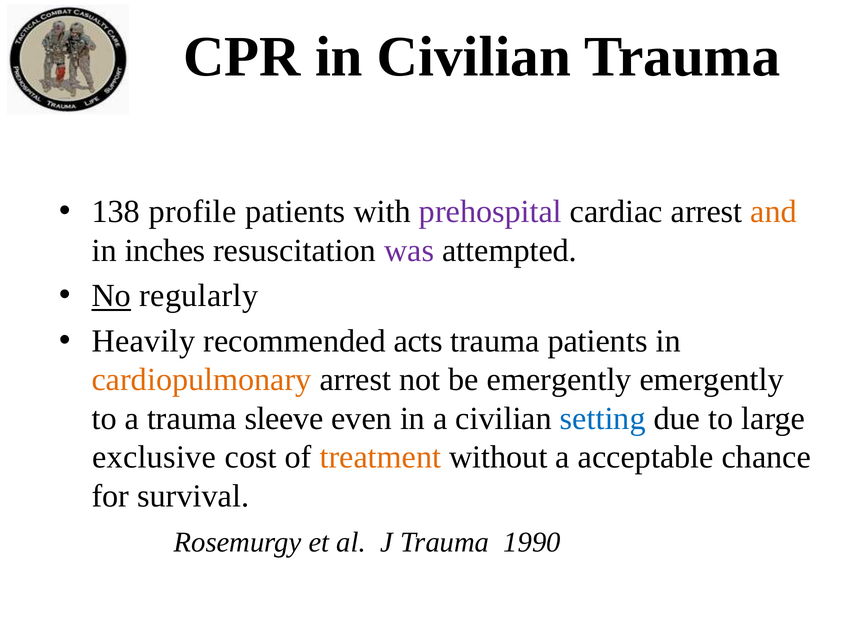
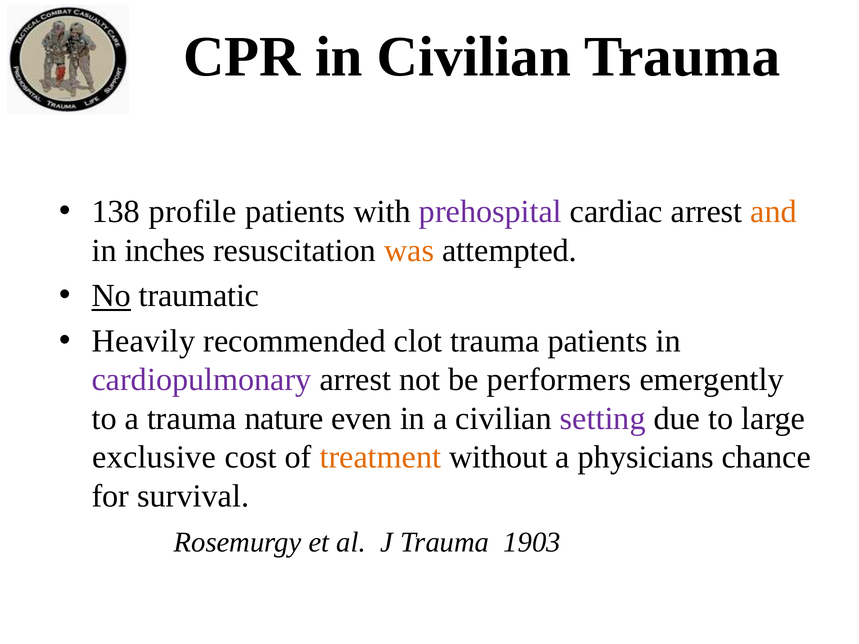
was colour: purple -> orange
regularly: regularly -> traumatic
acts: acts -> clot
cardiopulmonary colour: orange -> purple
be emergently: emergently -> performers
sleeve: sleeve -> nature
setting colour: blue -> purple
acceptable: acceptable -> physicians
1990: 1990 -> 1903
